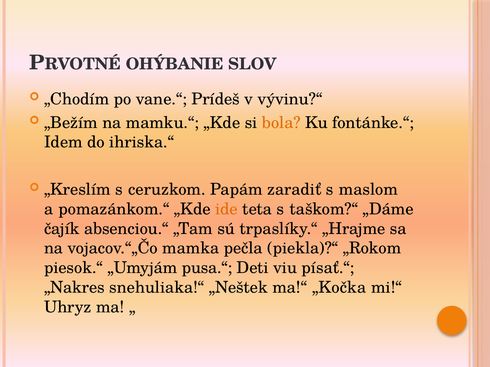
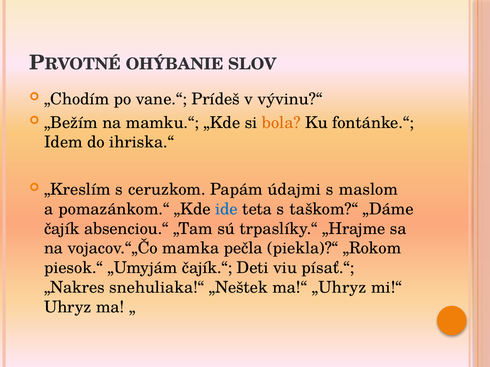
zaradiť: zaradiť -> údajmi
ide colour: orange -> blue
pusa.“: pusa.“ -> čajík.“
„Kočka: „Kočka -> „Uhryz
